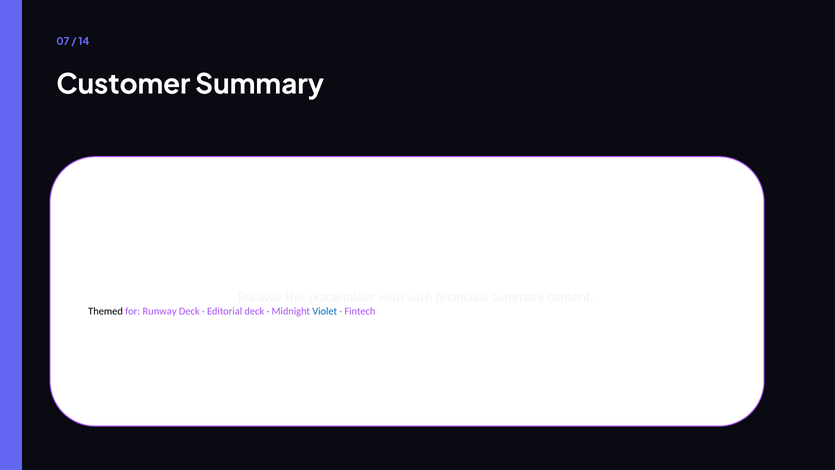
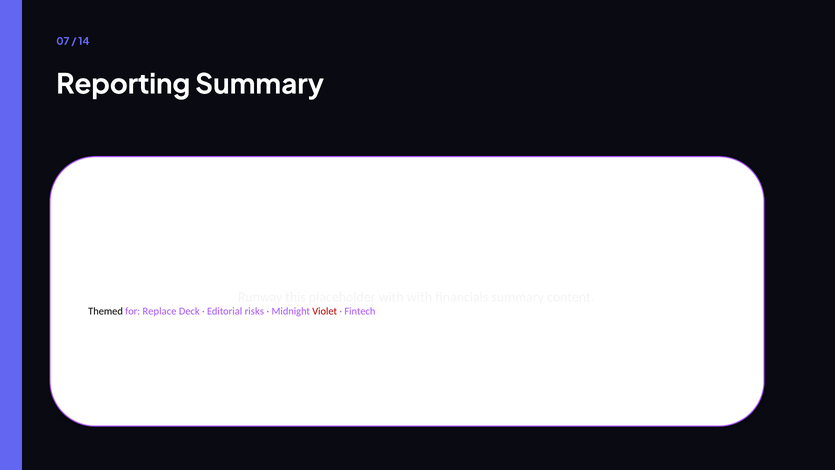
Customer: Customer -> Reporting
for Runway: Runway -> Replace
Editorial deck: deck -> risks
Violet colour: blue -> red
